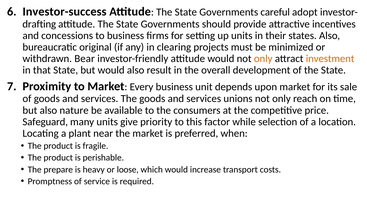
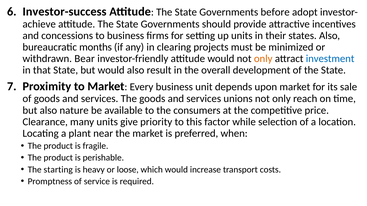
careful: careful -> before
drafting: drafting -> achieve
original: original -> months
investment colour: orange -> blue
Safeguard: Safeguard -> Clearance
prepare: prepare -> starting
